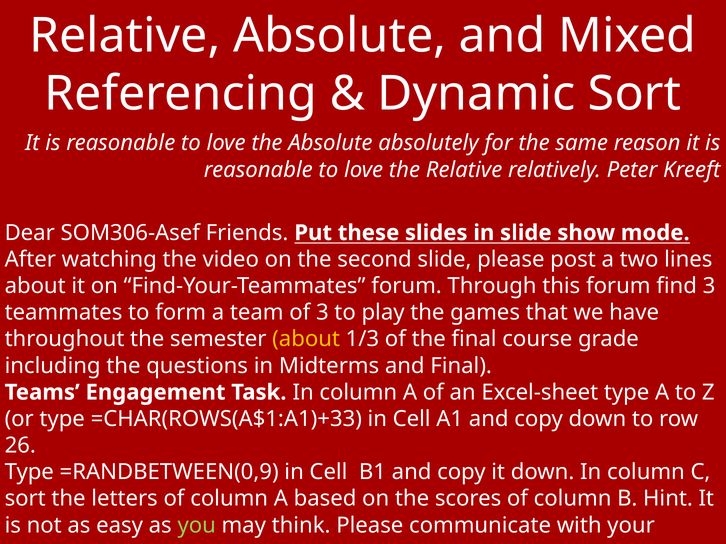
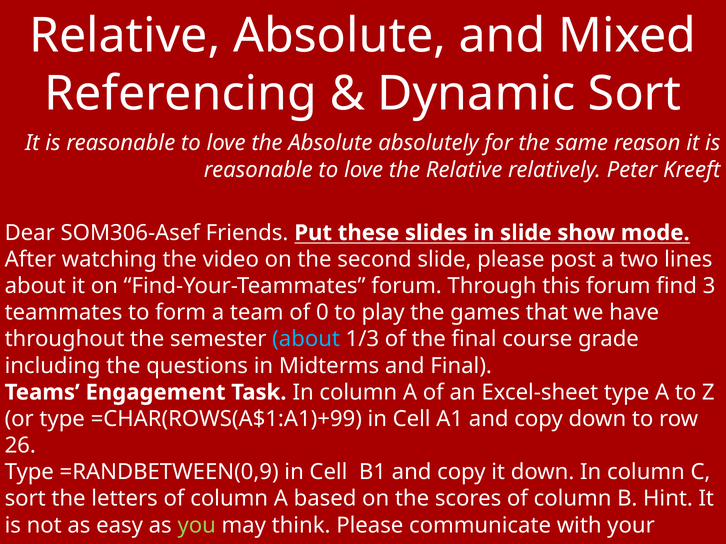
of 3: 3 -> 0
about at (306, 339) colour: yellow -> light blue
=CHAR(ROWS(A$1:A1)+33: =CHAR(ROWS(A$1:A1)+33 -> =CHAR(ROWS(A$1:A1)+99
